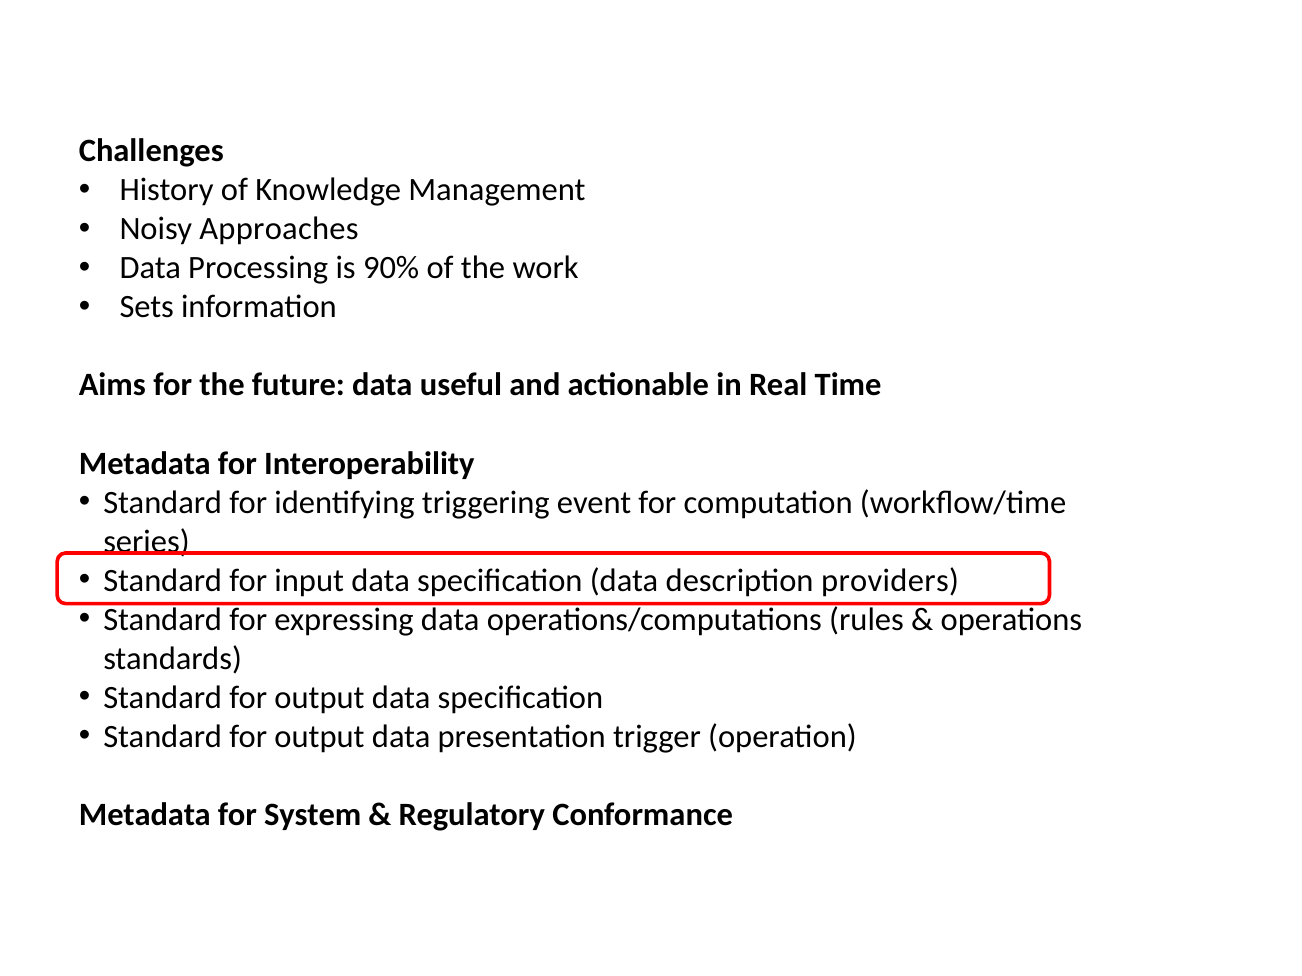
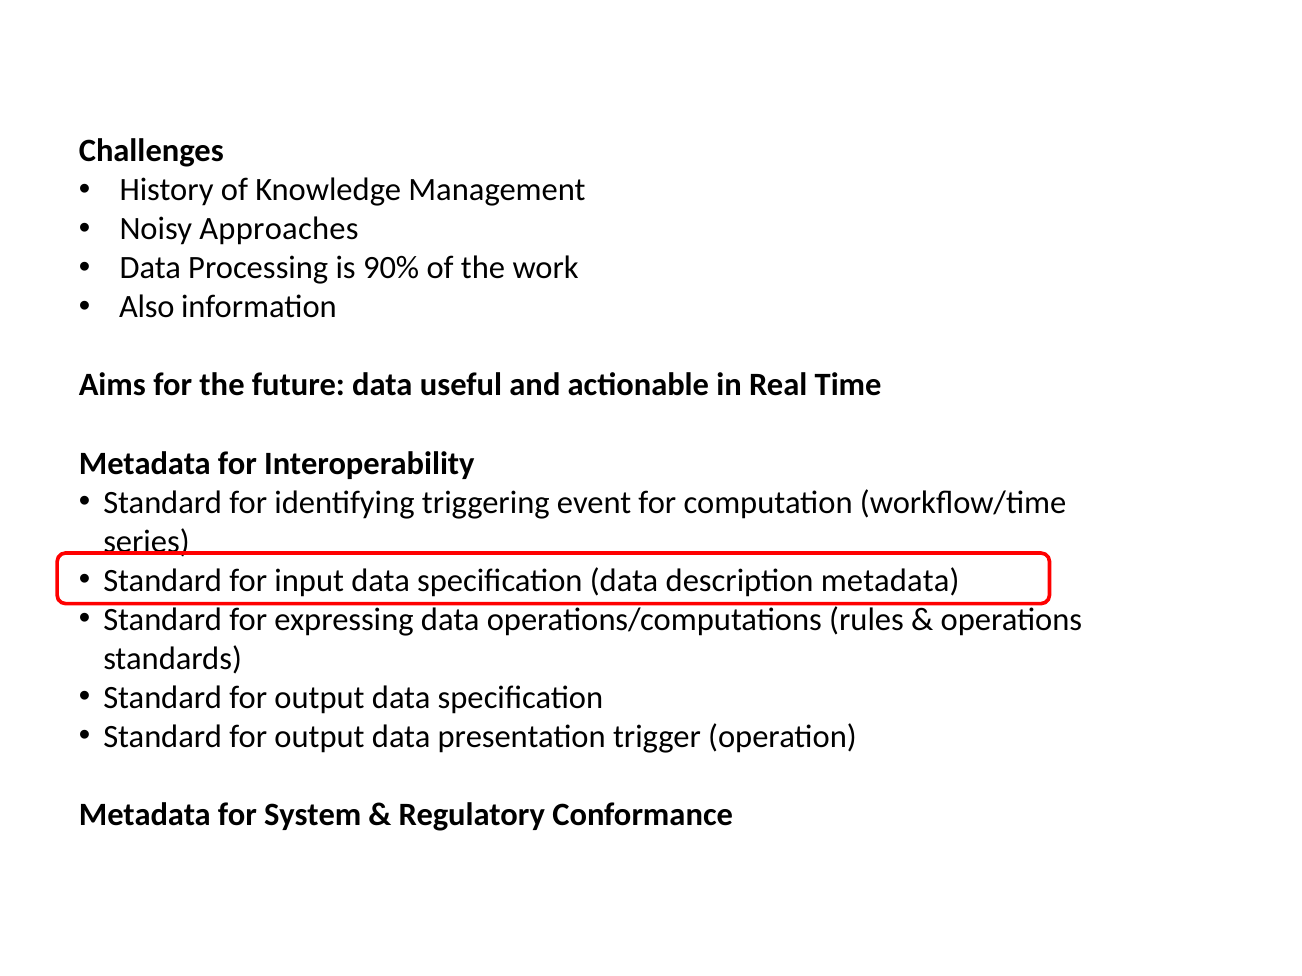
Sets: Sets -> Also
description providers: providers -> metadata
